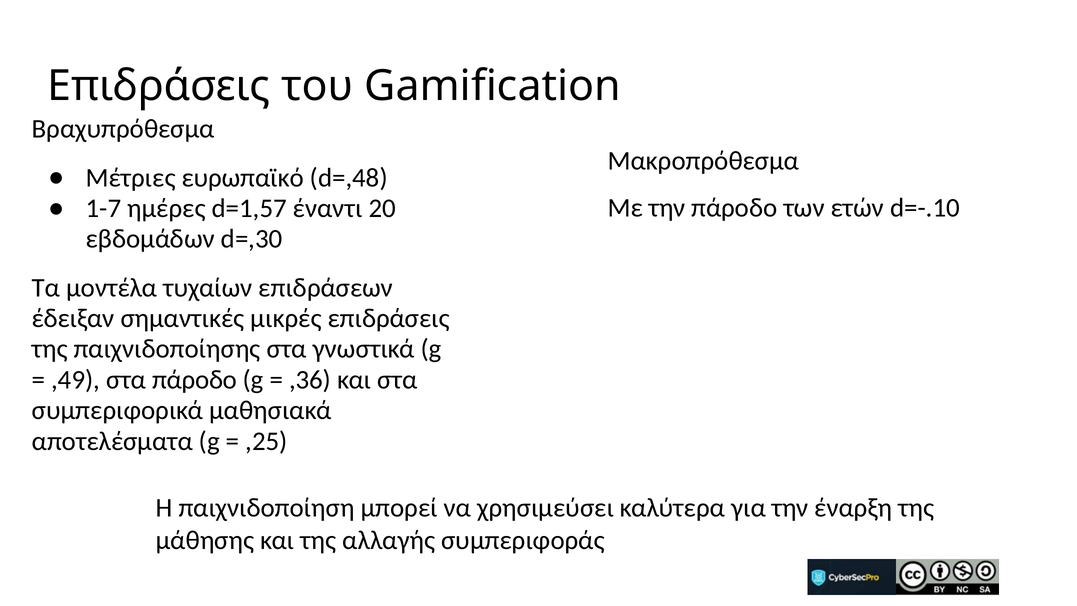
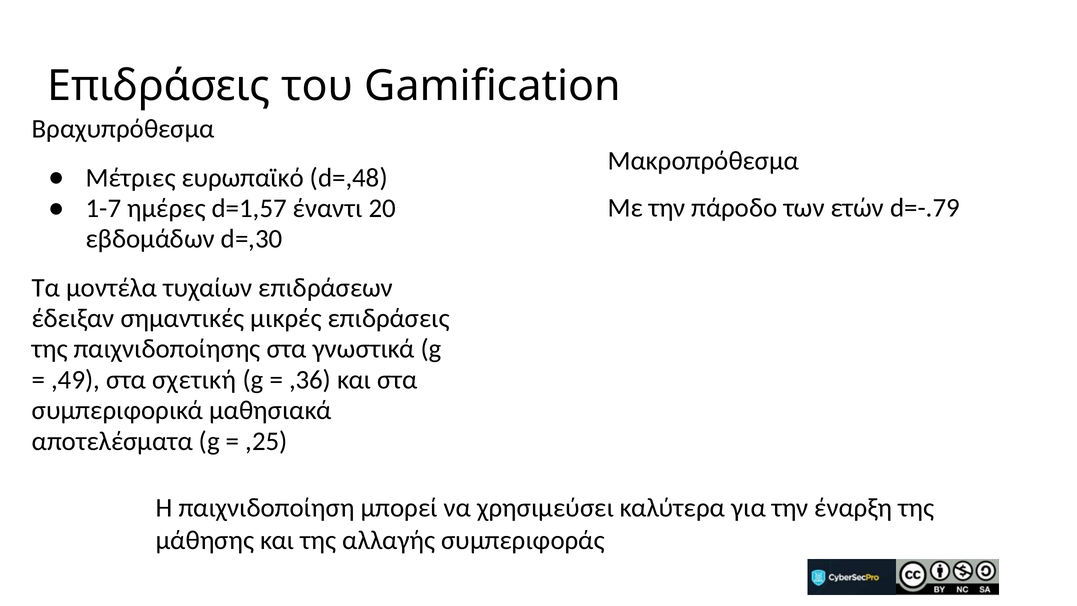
d=-.10: d=-.10 -> d=-.79
στα πάροδο: πάροδο -> σχετική
